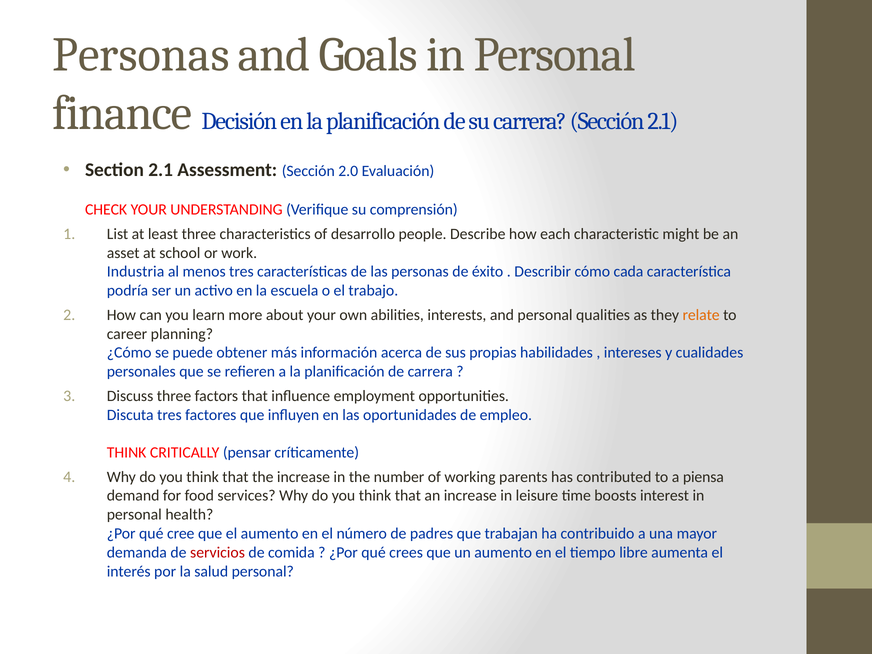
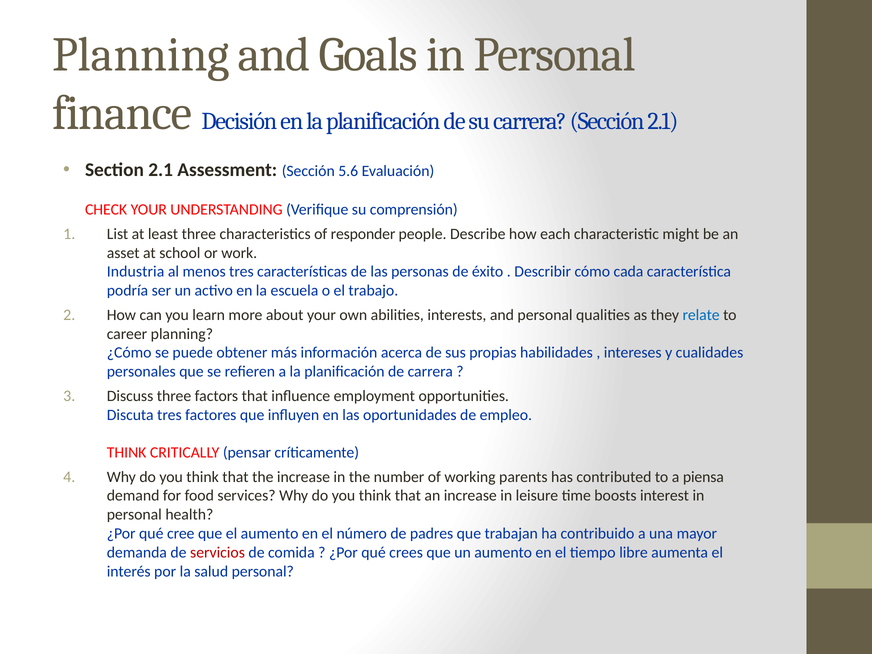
Personas at (141, 55): Personas -> Planning
2.0: 2.0 -> 5.6
desarrollo: desarrollo -> responder
relate colour: orange -> blue
